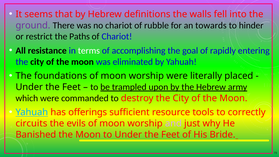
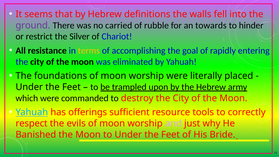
no chariot: chariot -> carried
Paths: Paths -> Silver
terms colour: white -> yellow
circuits: circuits -> respect
